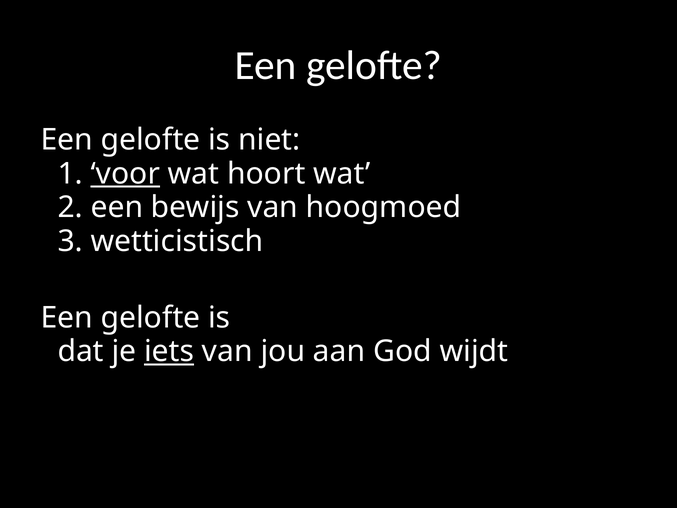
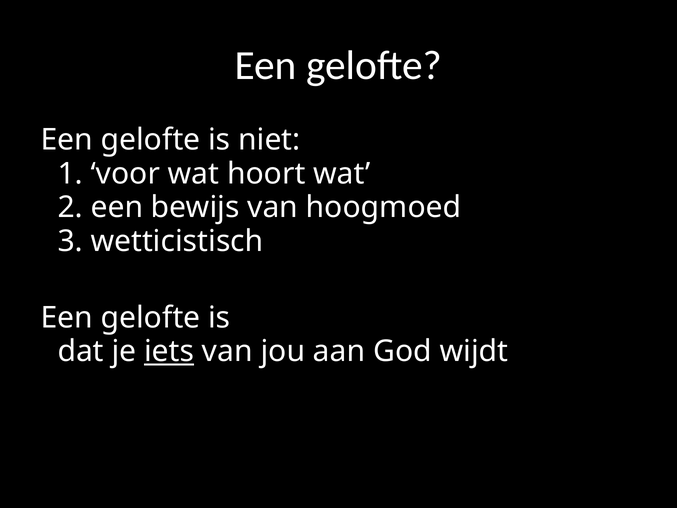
voor underline: present -> none
